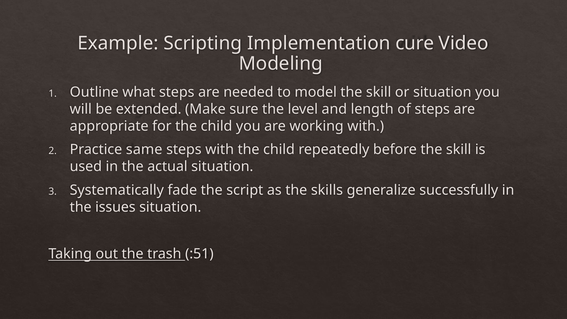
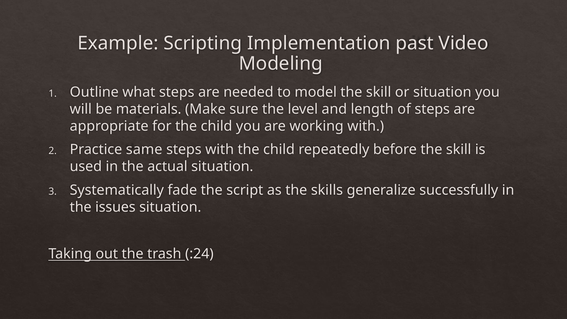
cure: cure -> past
extended: extended -> materials
:51: :51 -> :24
